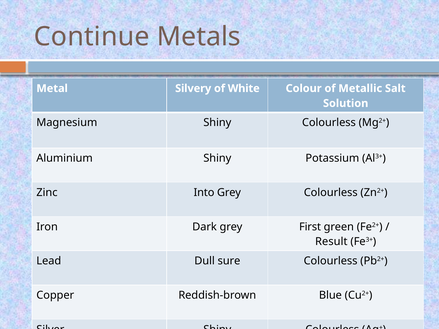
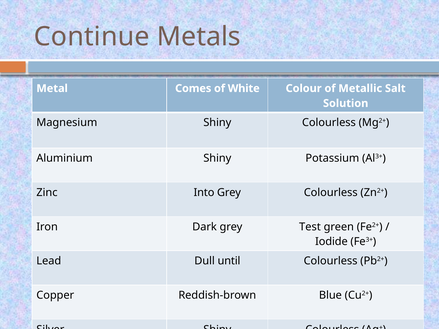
Silvery: Silvery -> Comes
First: First -> Test
Result: Result -> Iodide
sure: sure -> until
